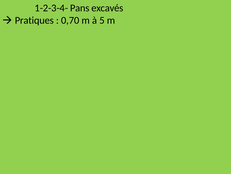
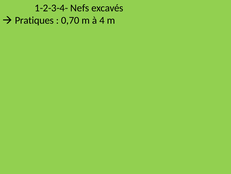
Pans: Pans -> Nefs
5: 5 -> 4
